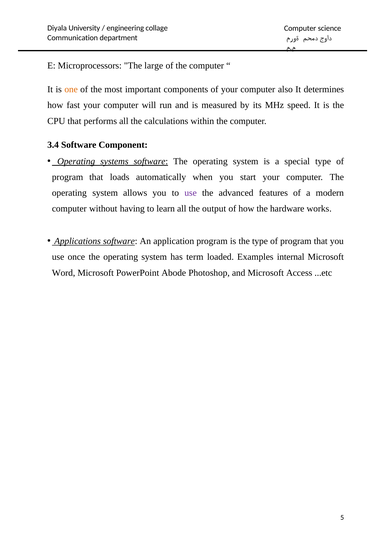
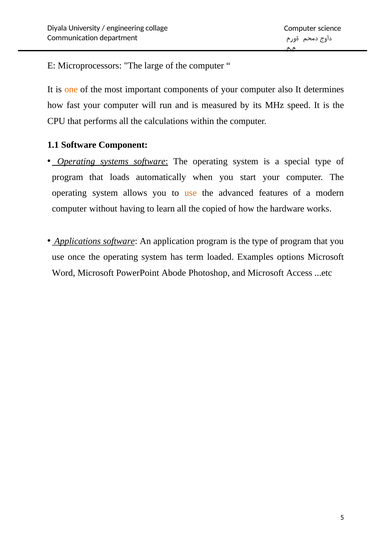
3.4: 3.4 -> 1.1
use at (191, 193) colour: purple -> orange
output: output -> copied
internal: internal -> options
